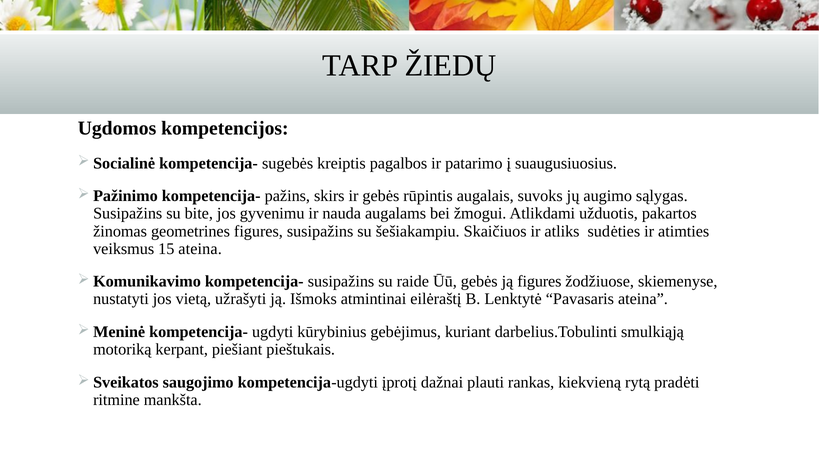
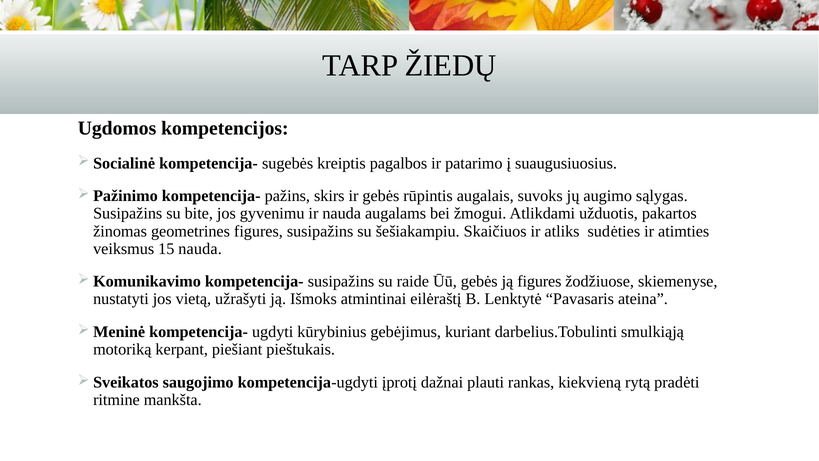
15 ateina: ateina -> nauda
